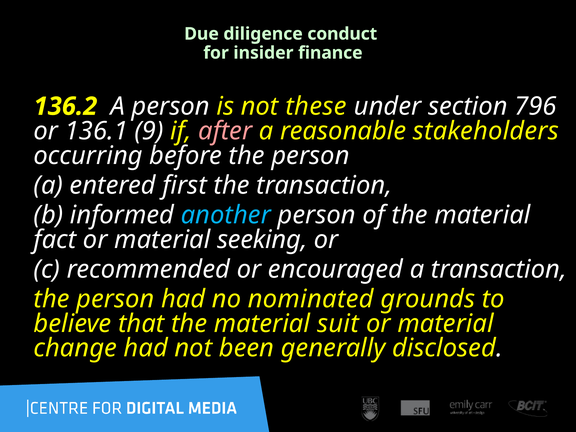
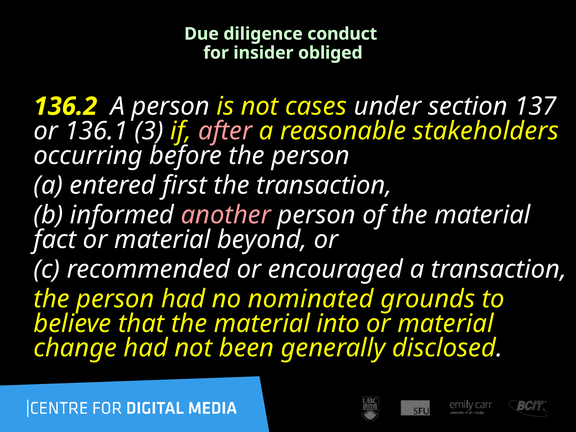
finance: finance -> obliged
these: these -> cases
796: 796 -> 137
9: 9 -> 3
another colour: light blue -> pink
seeking: seeking -> beyond
suit: suit -> into
